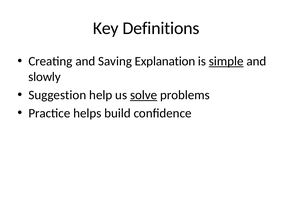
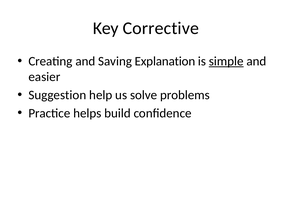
Definitions: Definitions -> Corrective
slowly: slowly -> easier
solve underline: present -> none
